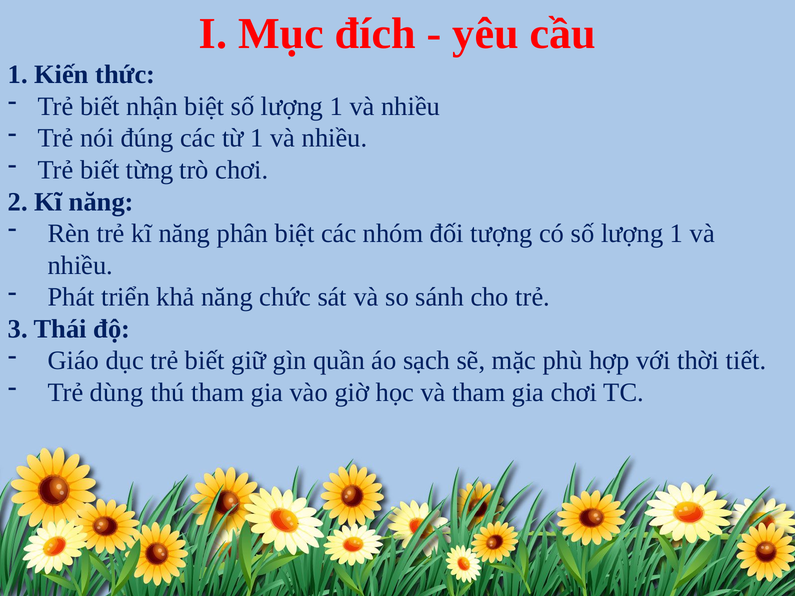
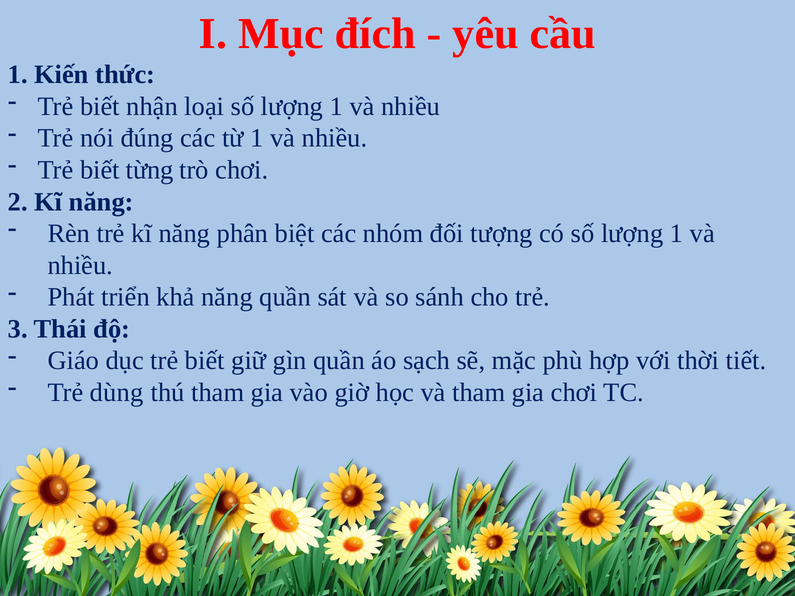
nhận biệt: biệt -> loại
năng chức: chức -> quần
